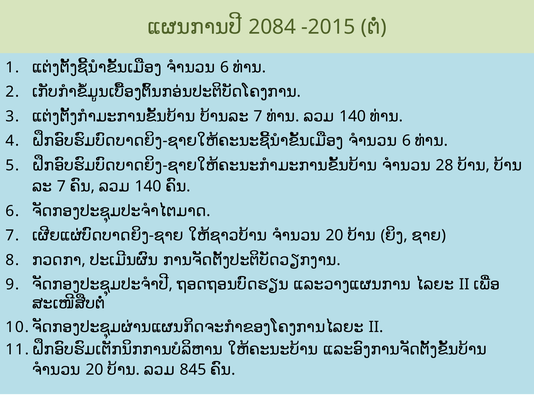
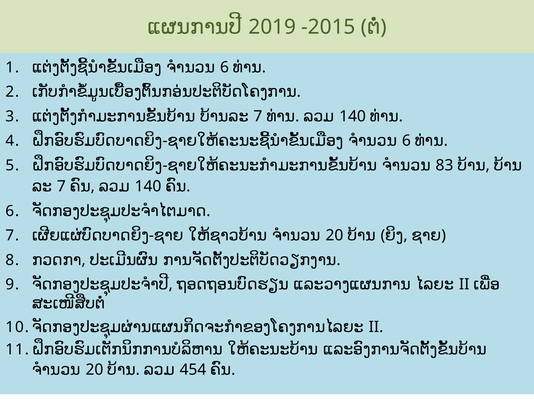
2084: 2084 -> 2019
28: 28 -> 83
845: 845 -> 454
